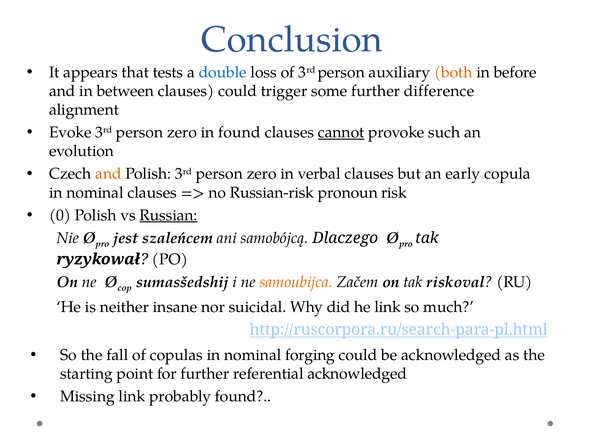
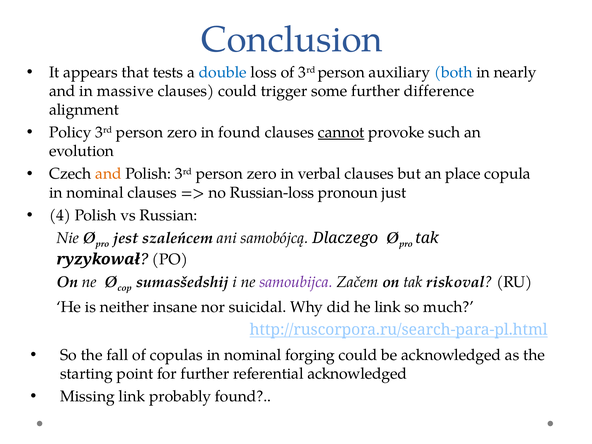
both colour: orange -> blue
before: before -> nearly
between: between -> massive
Evoke: Evoke -> Policy
early: early -> place
Russian-risk: Russian-risk -> Russian-loss
risk: risk -> just
0: 0 -> 4
Russian underline: present -> none
samoubijca colour: orange -> purple
